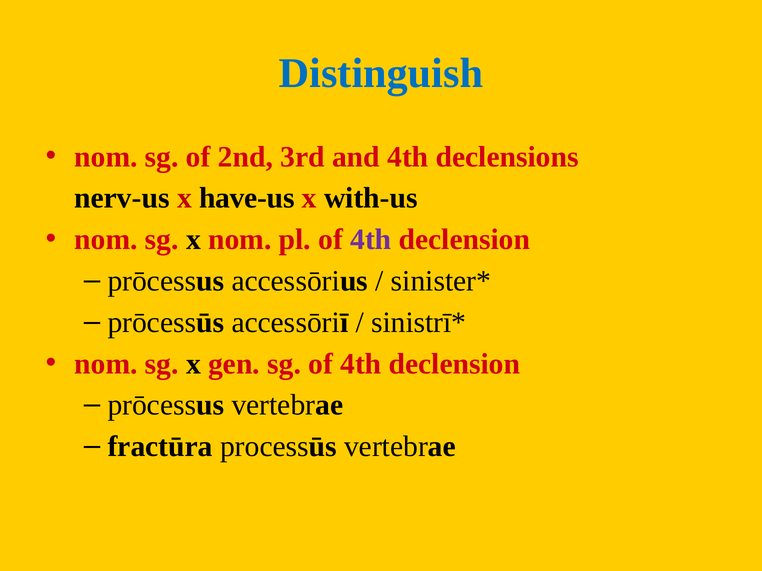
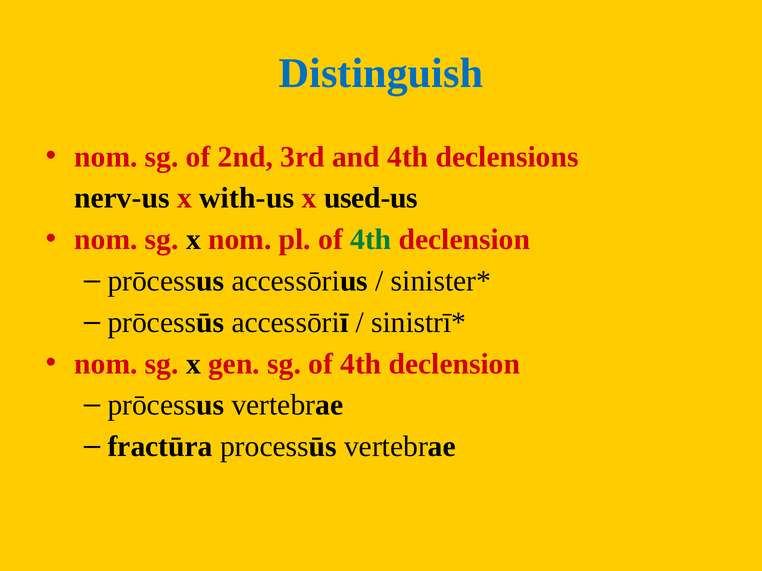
have-us: have-us -> with-us
with-us: with-us -> used-us
4th at (371, 240) colour: purple -> green
